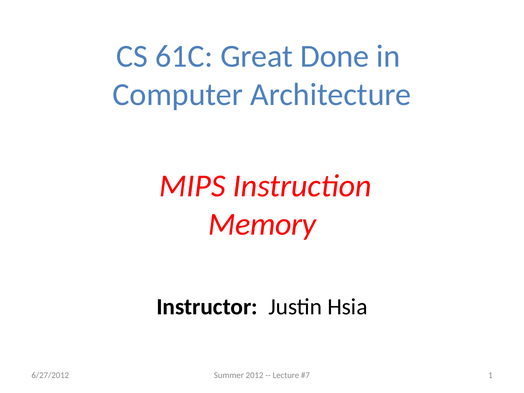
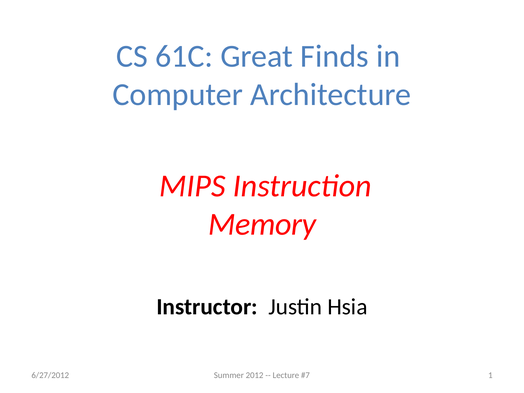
Done: Done -> Finds
